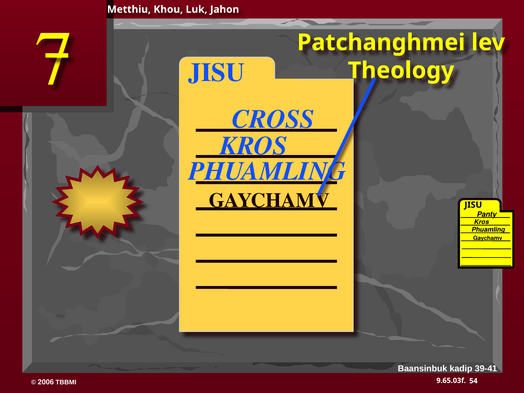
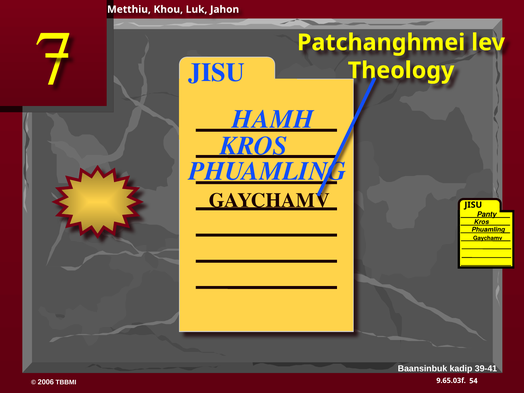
CROSS: CROSS -> HAMH
